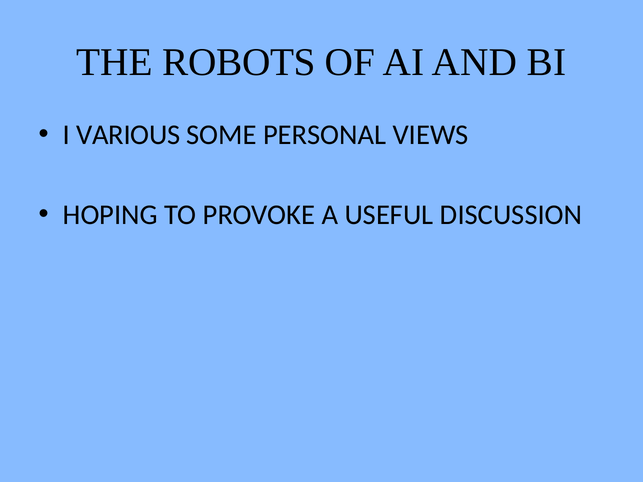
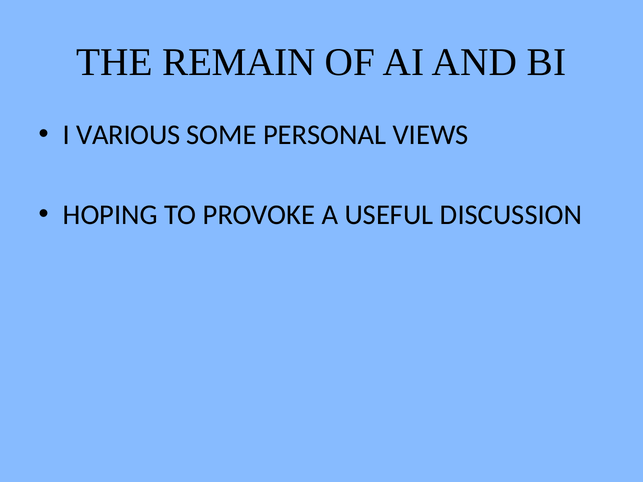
ROBOTS: ROBOTS -> REMAIN
